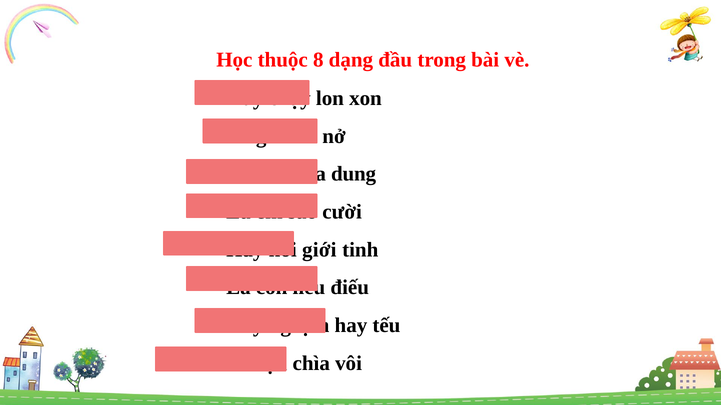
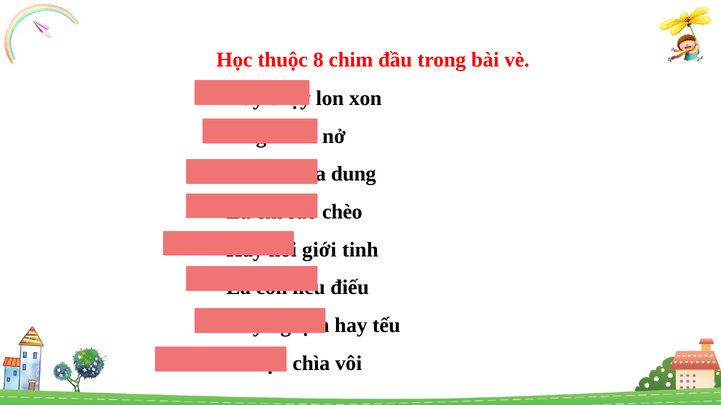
dạng: dạng -> chim
cười: cười -> chèo
